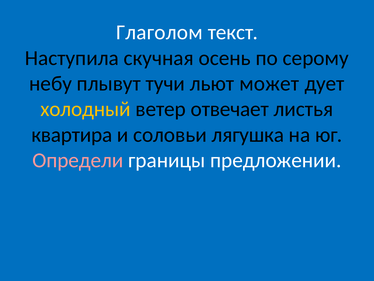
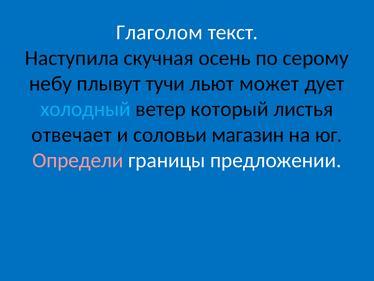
холодный colour: yellow -> light blue
отвечает: отвечает -> который
квартира: квартира -> отвечает
лягушка: лягушка -> магазин
